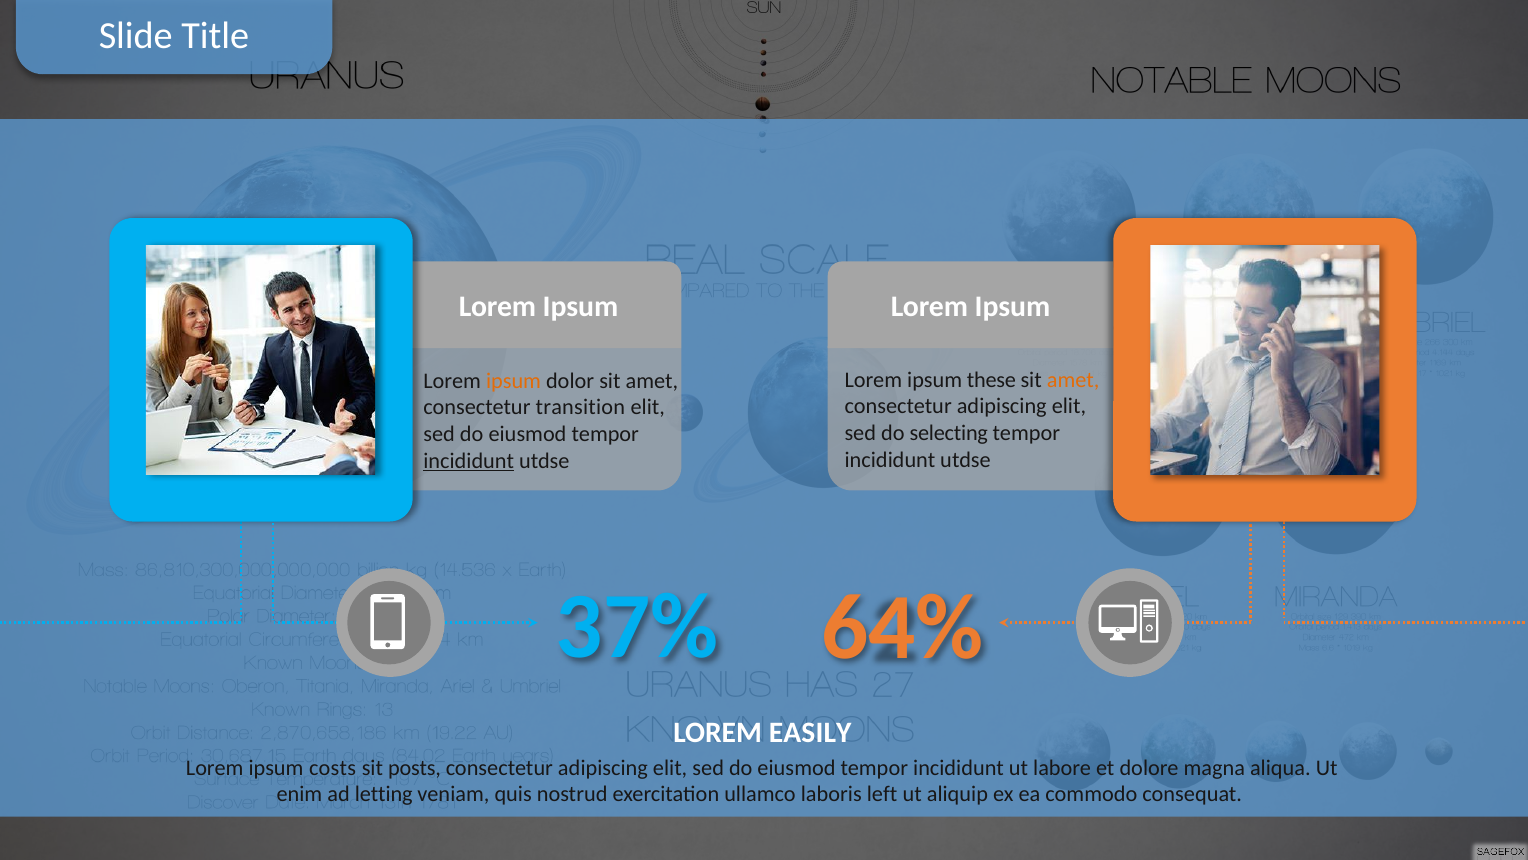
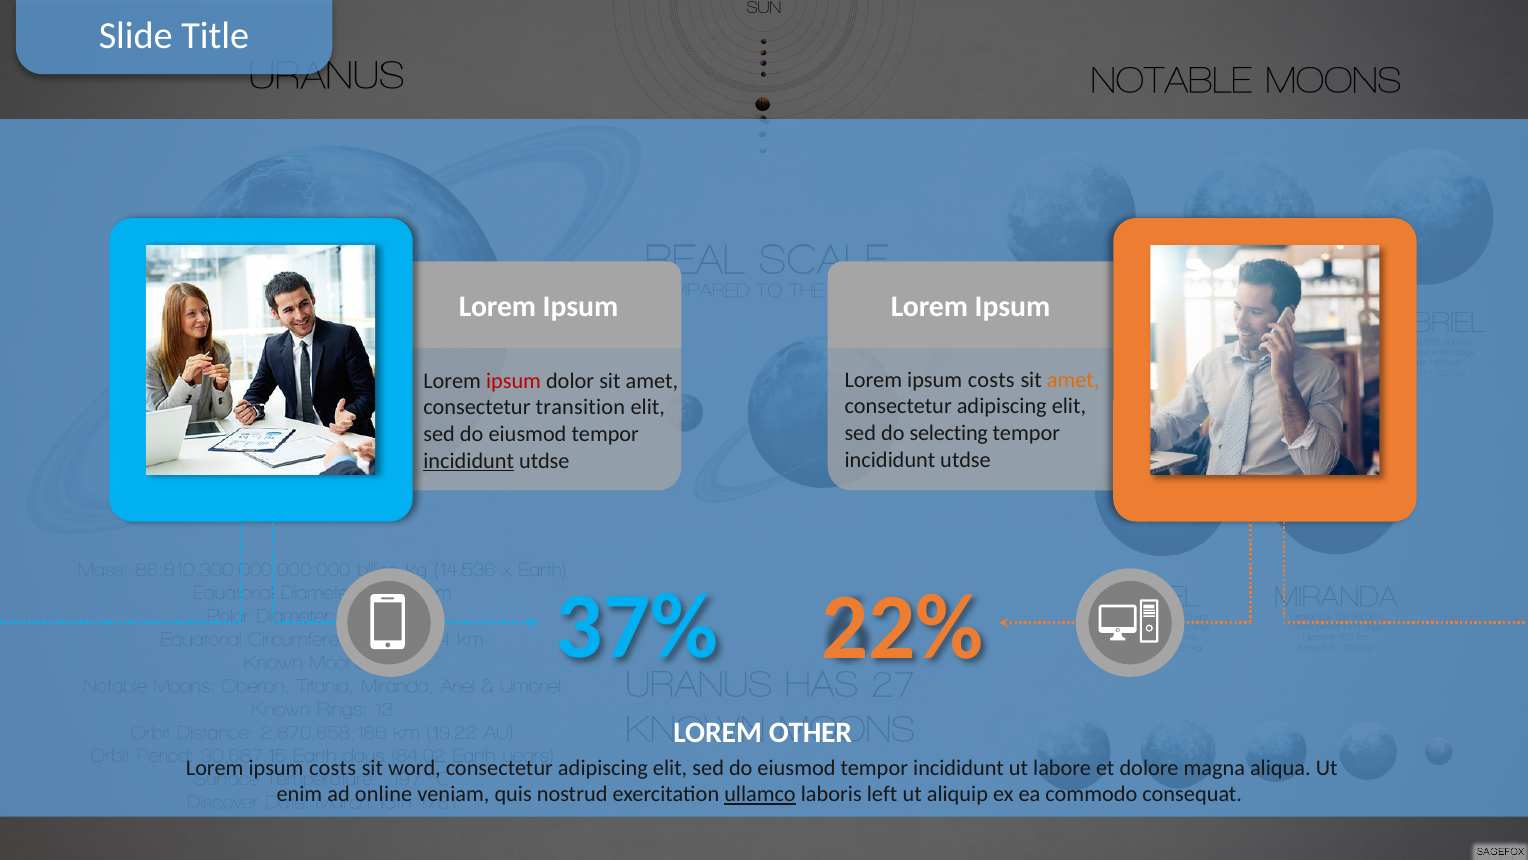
these at (991, 379): these -> costs
ipsum at (513, 381) colour: orange -> red
64%: 64% -> 22%
EASILY: EASILY -> OTHER
posts: posts -> word
letting: letting -> online
ullamco underline: none -> present
